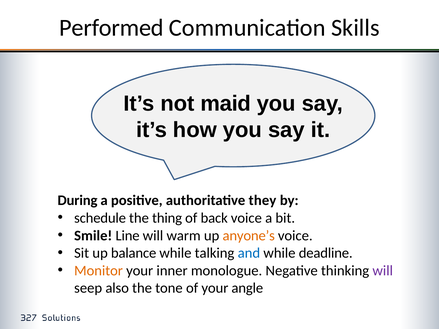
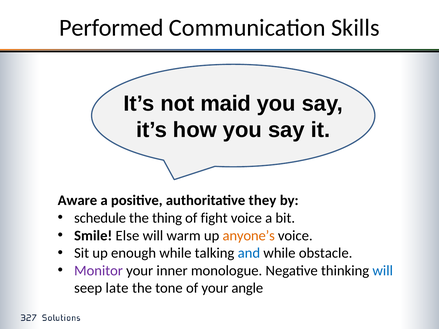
During: During -> Aware
back: back -> fight
Line: Line -> Else
balance: balance -> enough
deadline: deadline -> obstacle
Monitor colour: orange -> purple
will at (383, 271) colour: purple -> blue
also: also -> late
